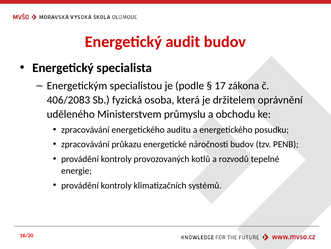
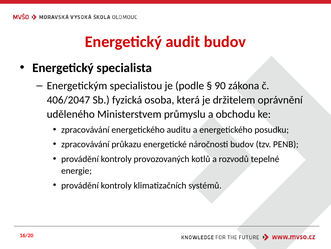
17: 17 -> 90
406/2083: 406/2083 -> 406/2047
